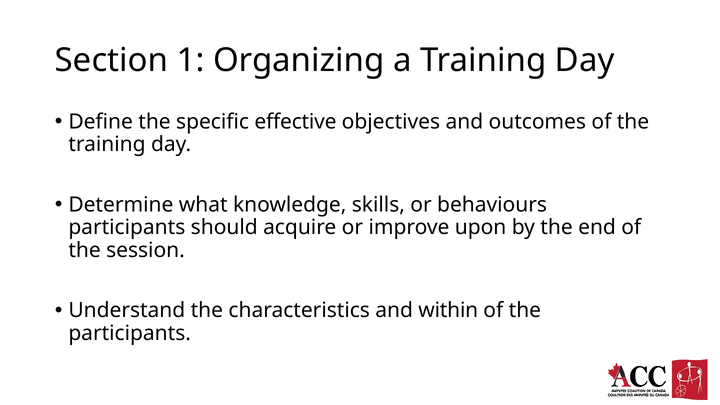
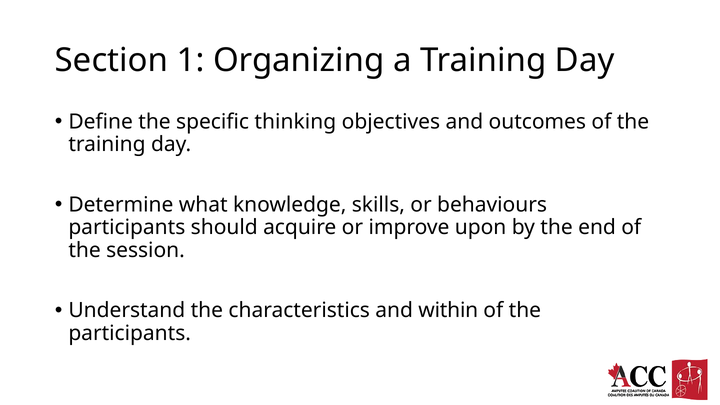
effective: effective -> thinking
